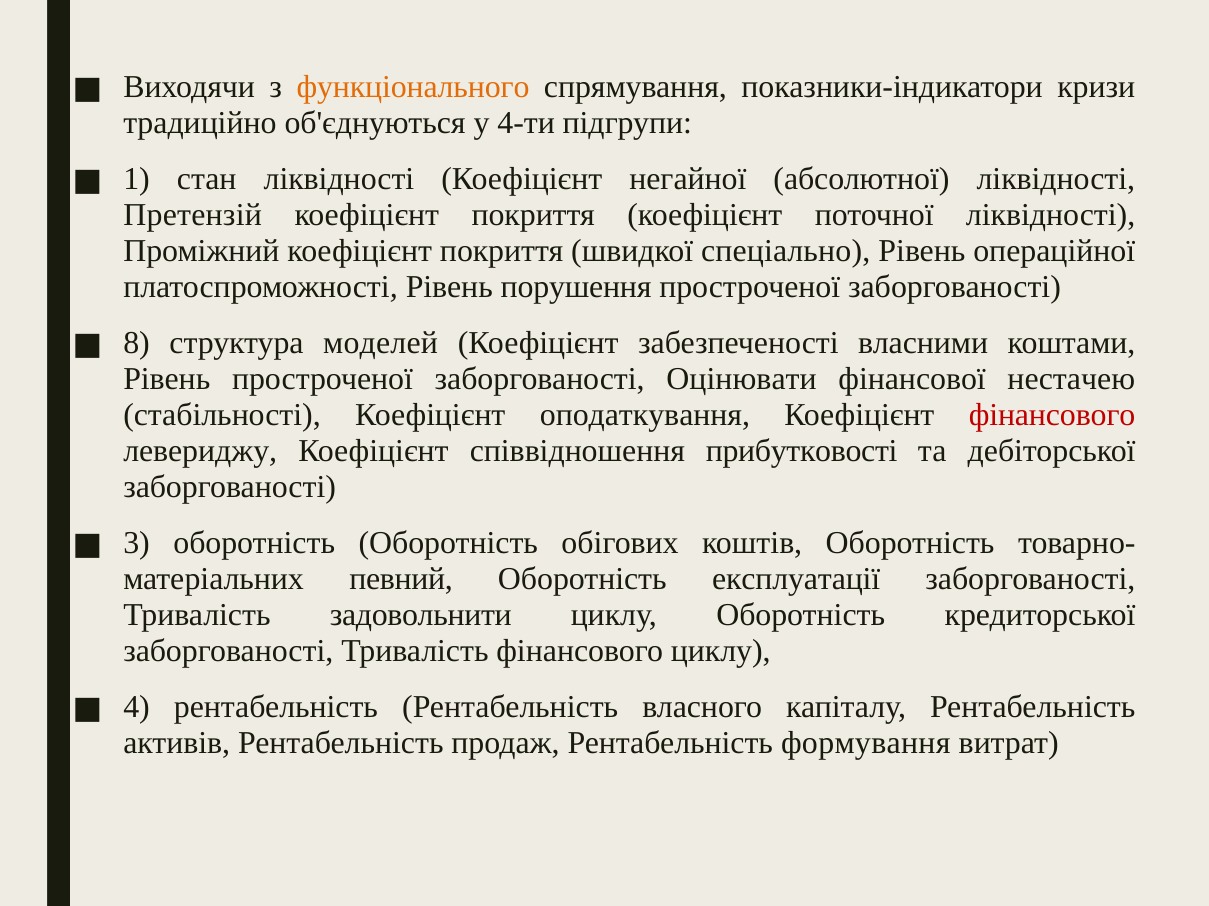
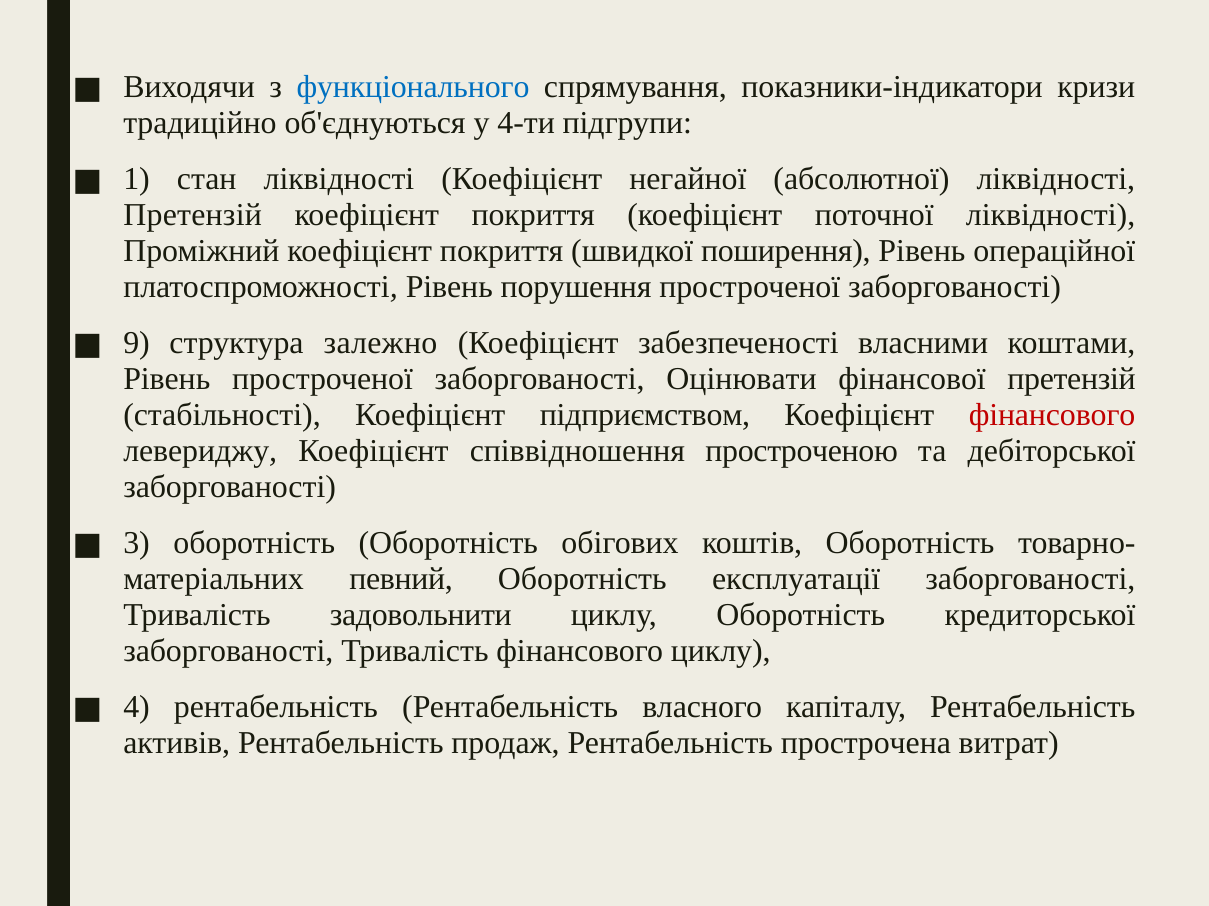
функціонального colour: orange -> blue
спеціально: спеціально -> поширення
8: 8 -> 9
моделей: моделей -> залежно
фінансової нестачею: нестачею -> претензій
оподаткування: оподаткування -> підприємством
прибутковості: прибутковості -> простроченою
формування: формування -> прострочена
